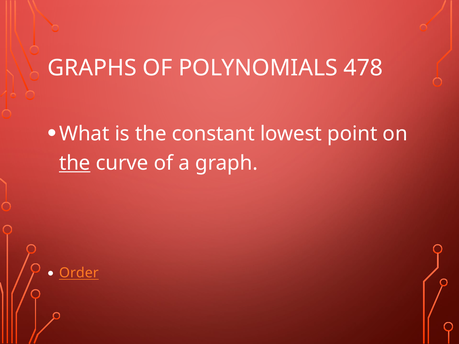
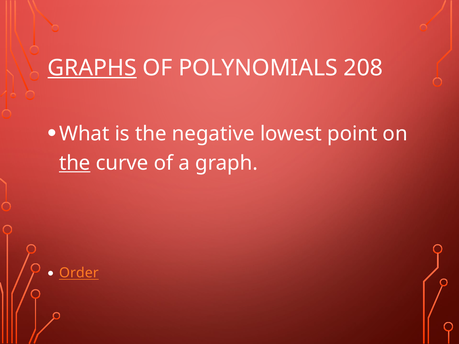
GRAPHS underline: none -> present
478: 478 -> 208
constant: constant -> negative
